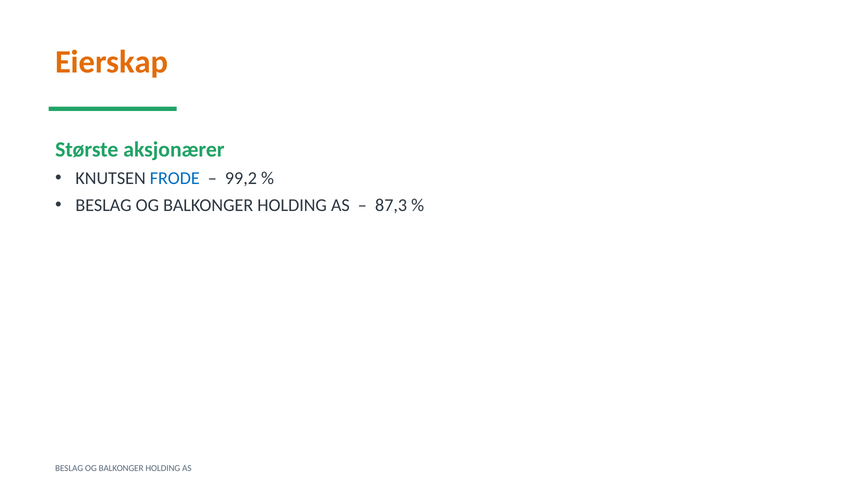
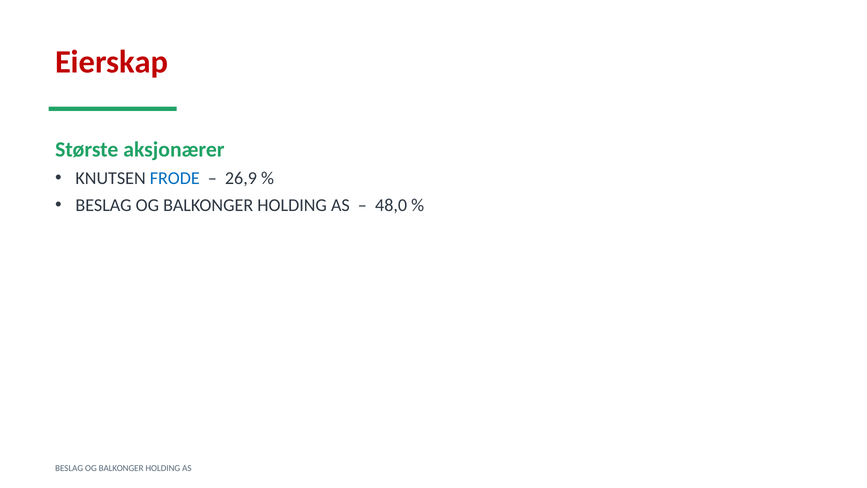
Eierskap colour: orange -> red
99,2: 99,2 -> 26,9
87,3: 87,3 -> 48,0
